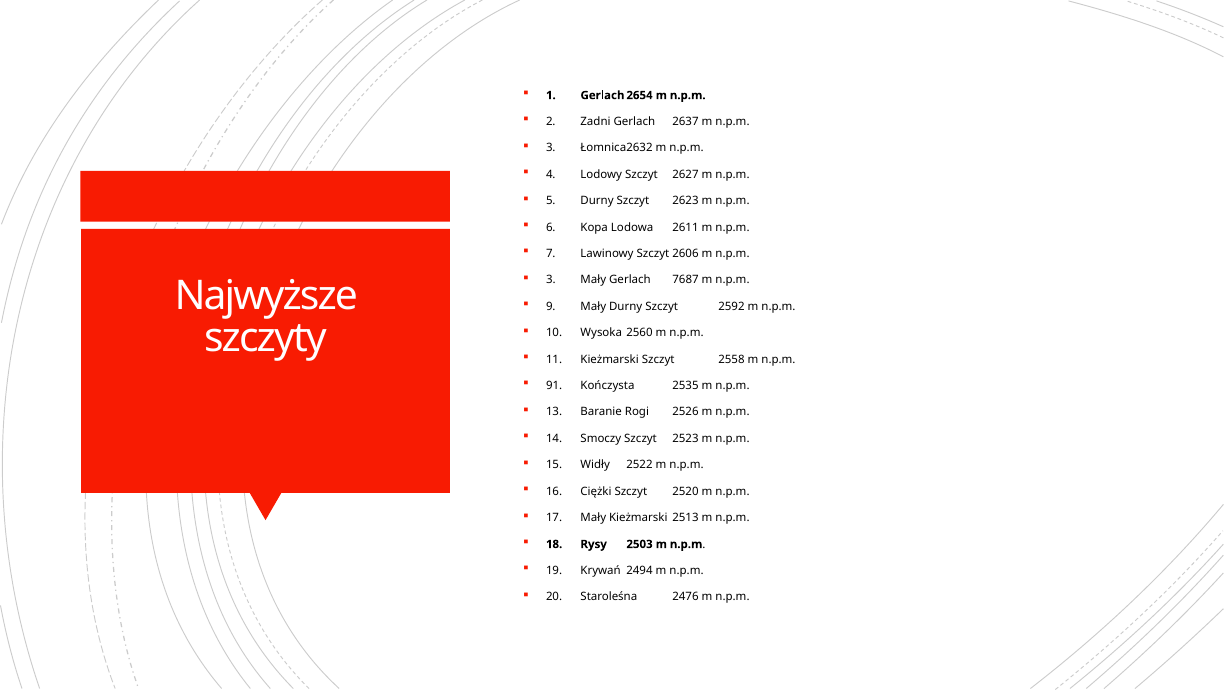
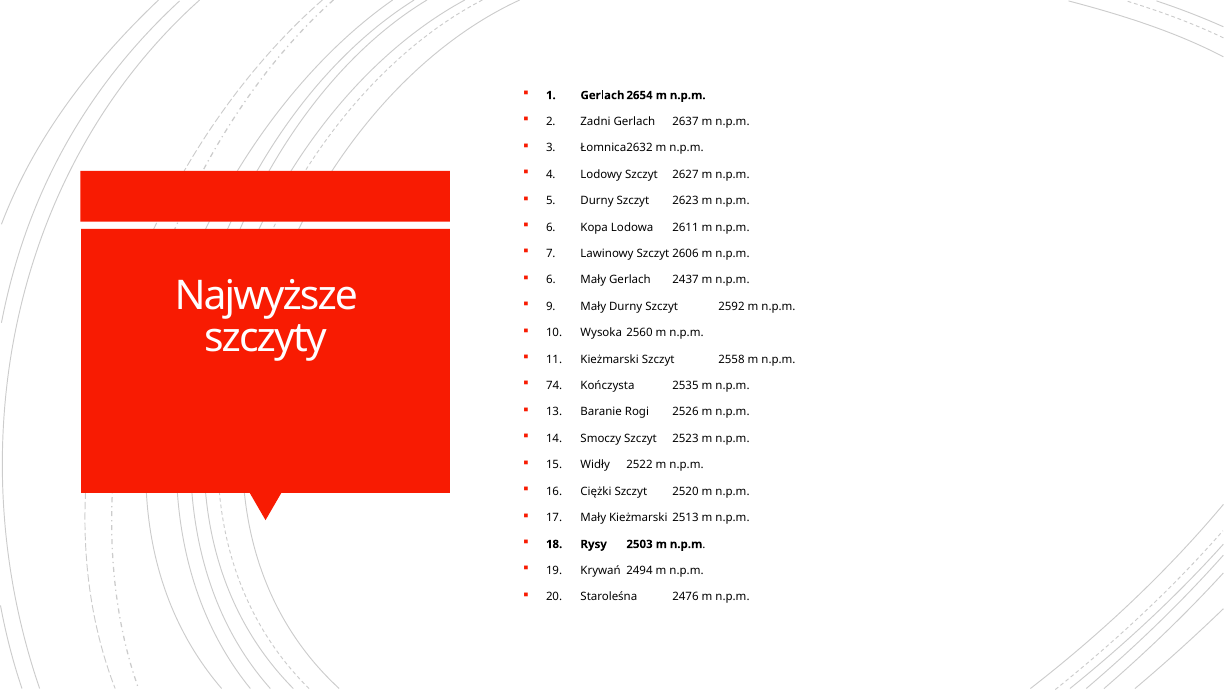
3 at (551, 280): 3 -> 6
7687: 7687 -> 2437
91: 91 -> 74
